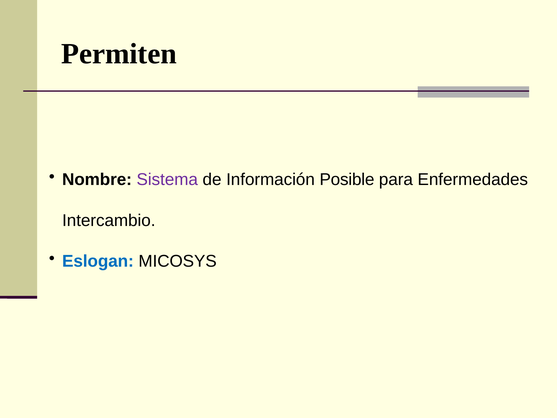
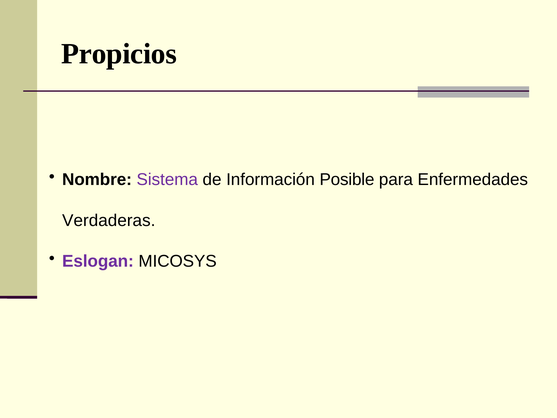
Permiten: Permiten -> Propicios
Intercambio: Intercambio -> Verdaderas
Eslogan colour: blue -> purple
